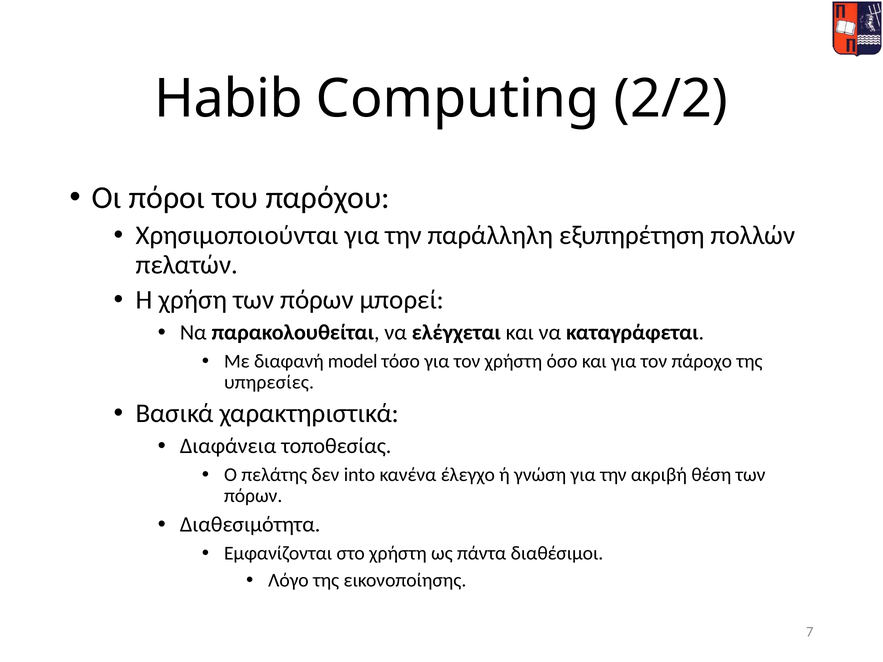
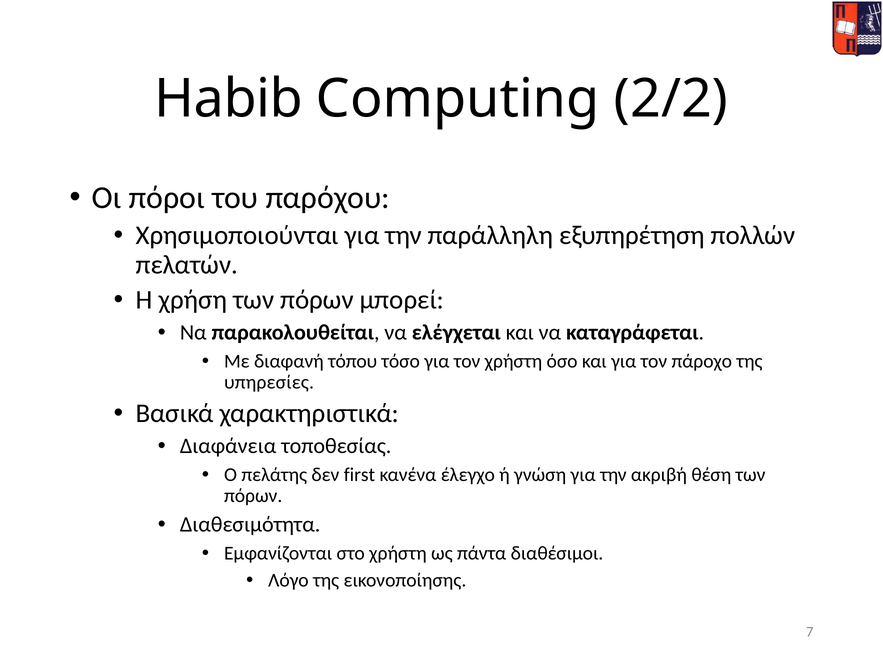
model: model -> τόπου
into: into -> first
